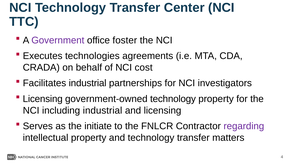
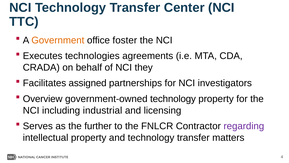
Government colour: purple -> orange
cost: cost -> they
Facilitates industrial: industrial -> assigned
Licensing at (43, 99): Licensing -> Overview
initiate: initiate -> further
